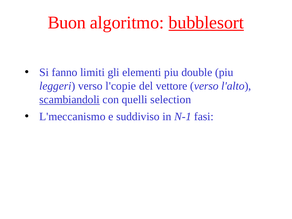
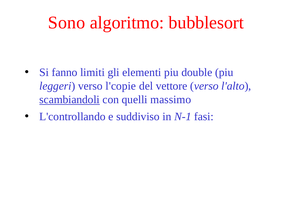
Buon: Buon -> Sono
bubblesort underline: present -> none
selection: selection -> massimo
L'meccanismo: L'meccanismo -> L'controllando
